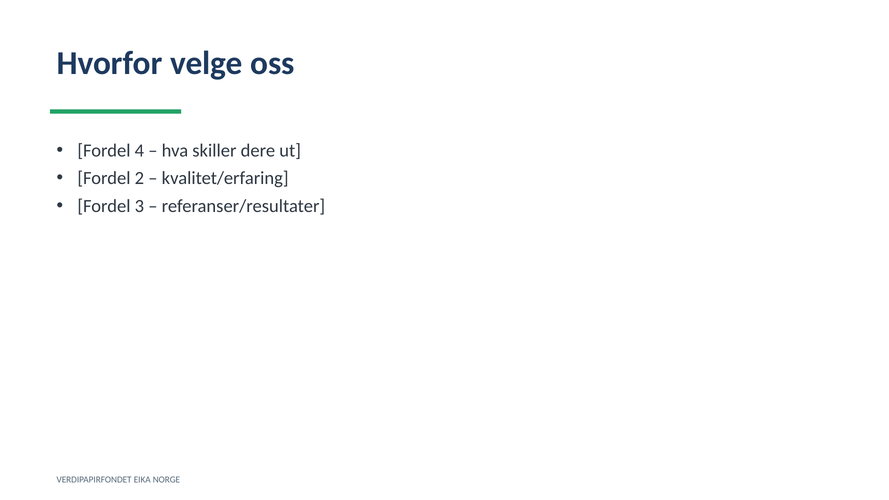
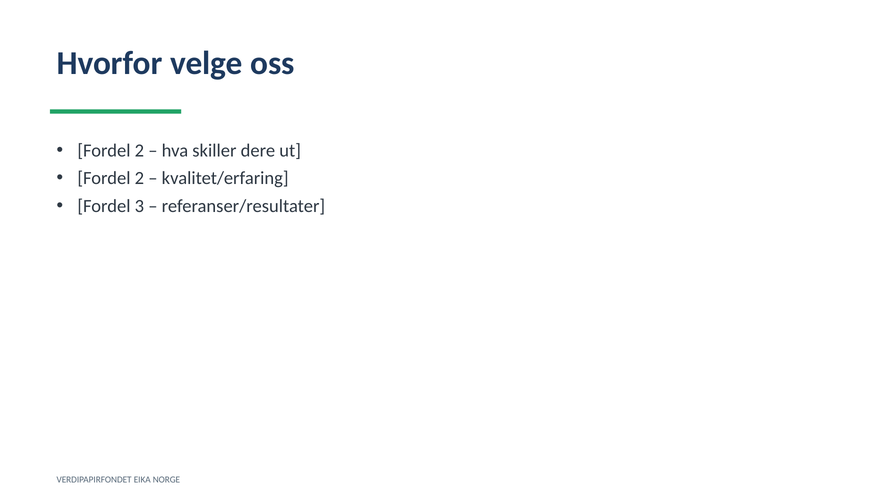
4 at (139, 151): 4 -> 2
